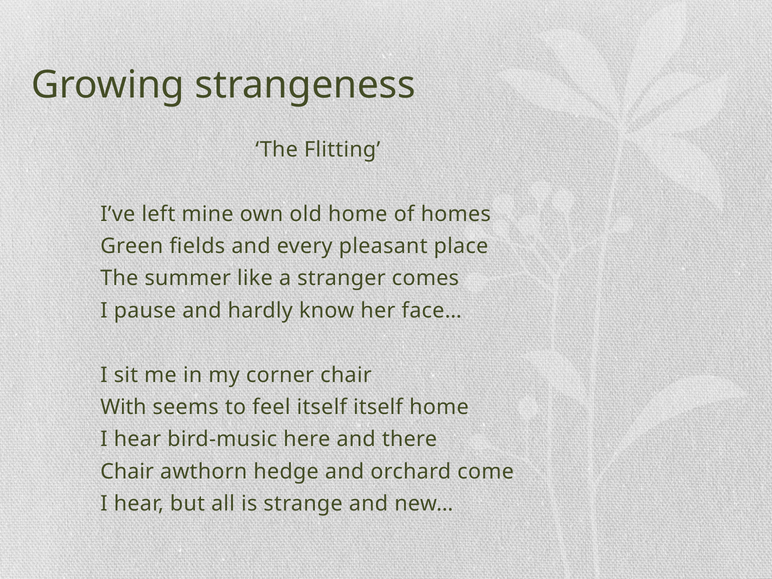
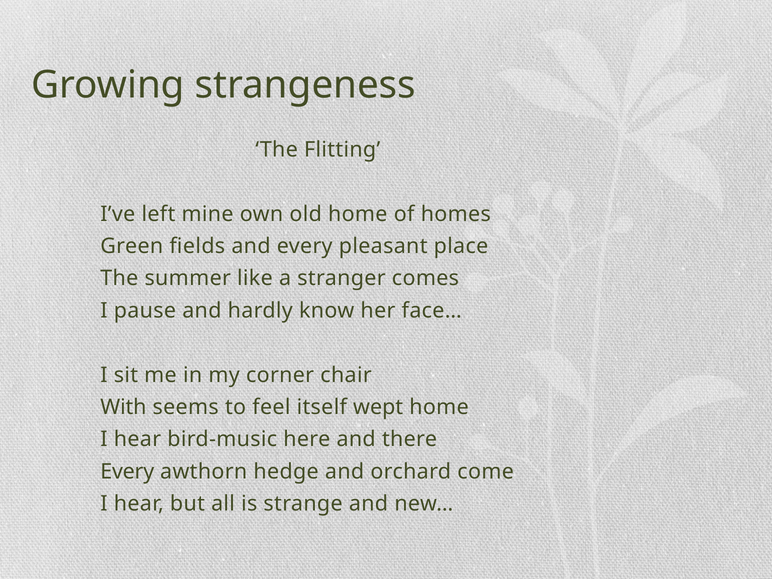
itself itself: itself -> wept
Chair at (127, 472): Chair -> Every
